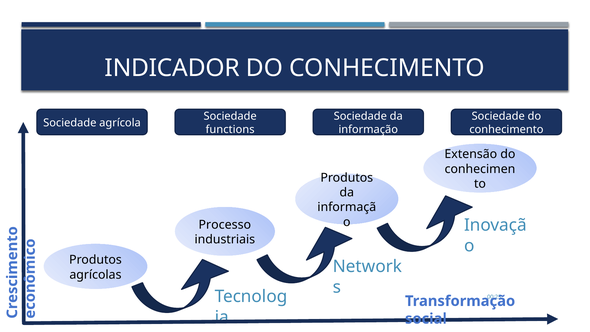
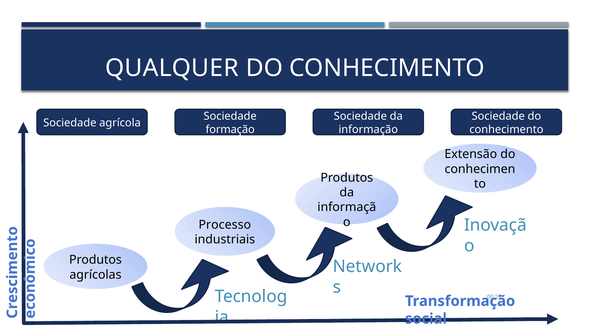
INDICADOR: INDICADOR -> QUALQUER
functions: functions -> formação
